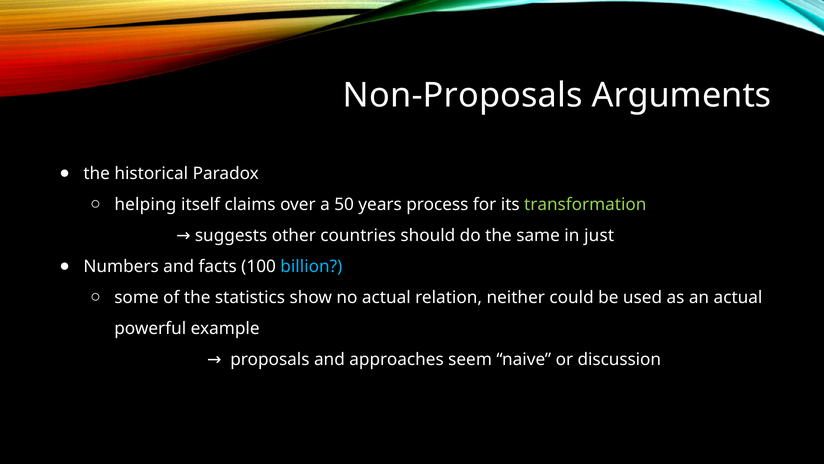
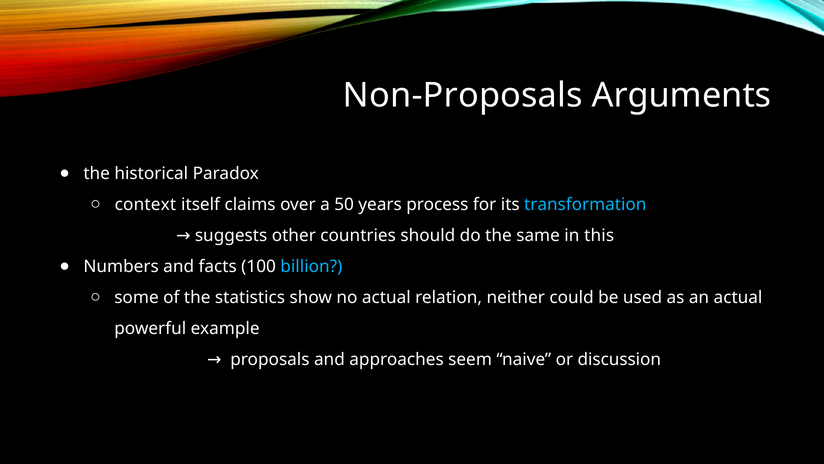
helping: helping -> context
transformation colour: light green -> light blue
just: just -> this
